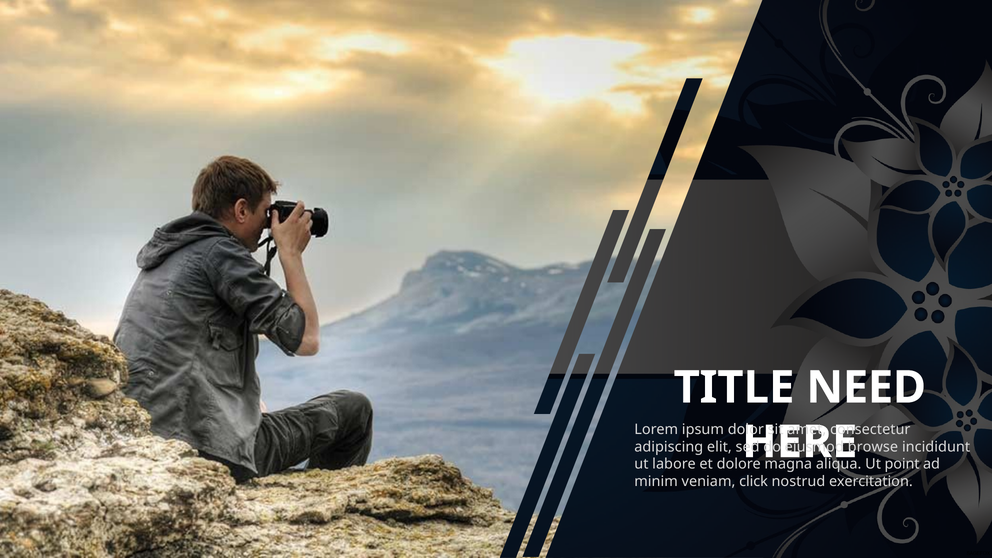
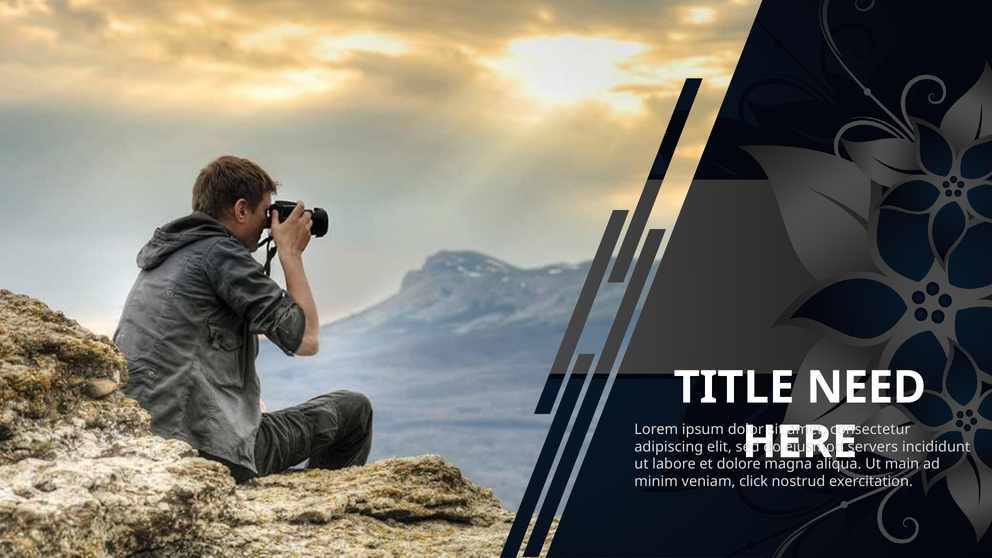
browse: browse -> servers
point: point -> main
